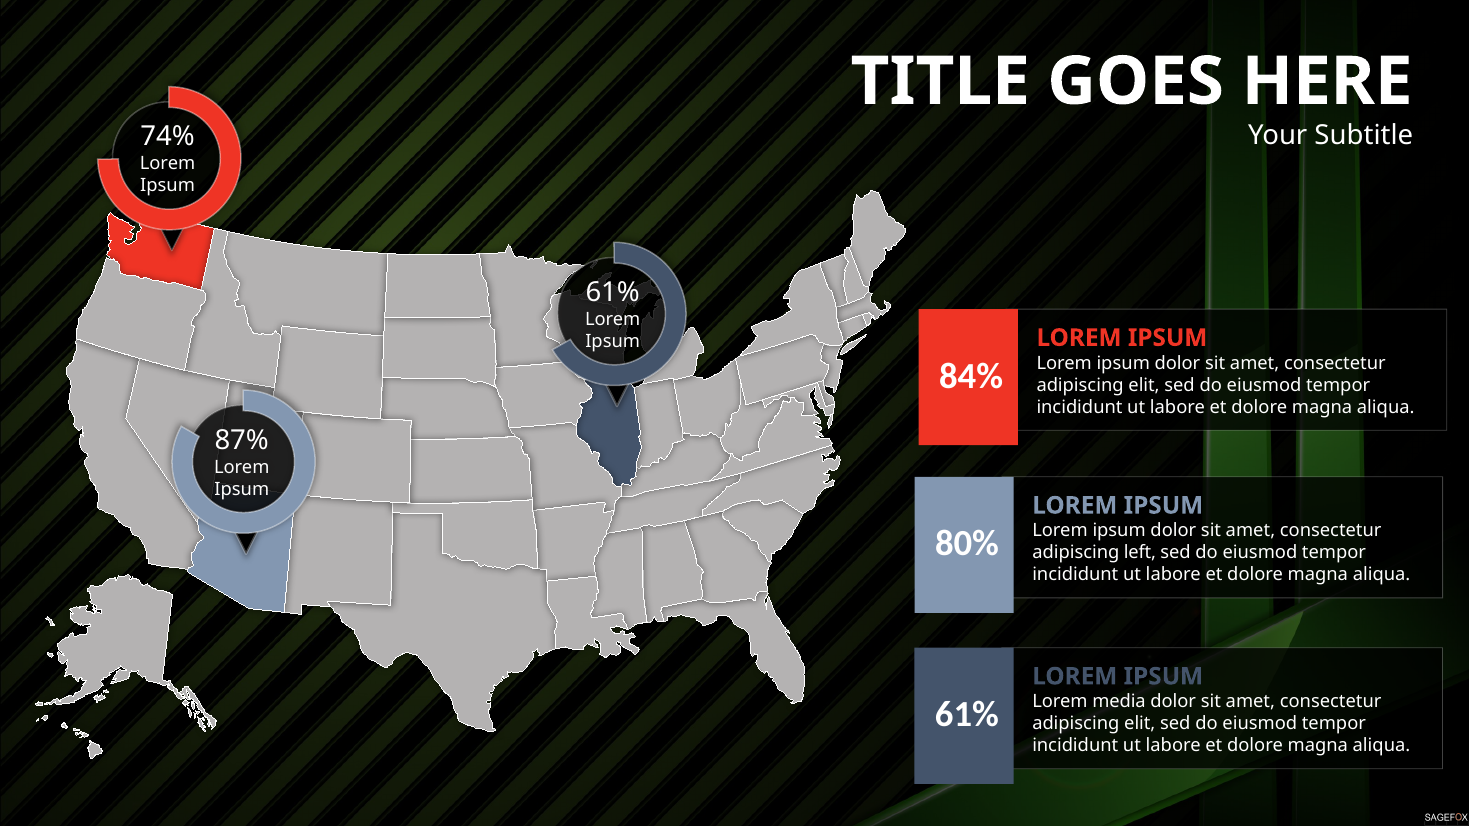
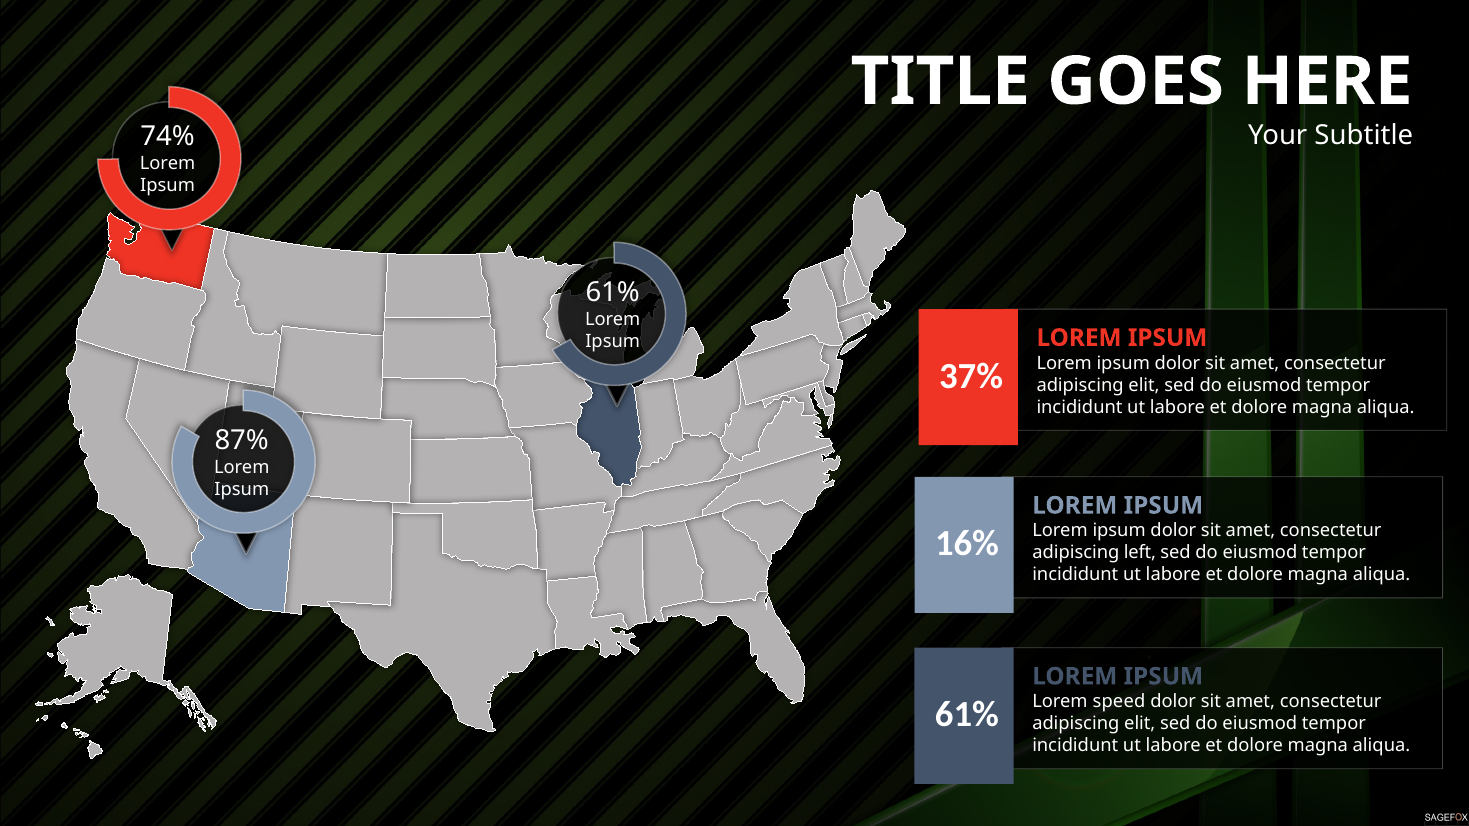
84%: 84% -> 37%
80%: 80% -> 16%
media: media -> speed
